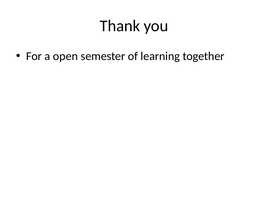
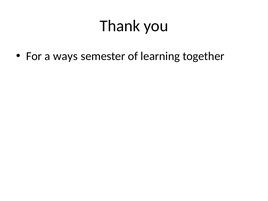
open: open -> ways
